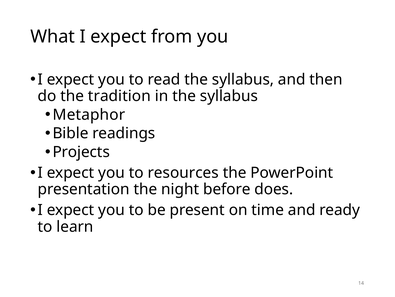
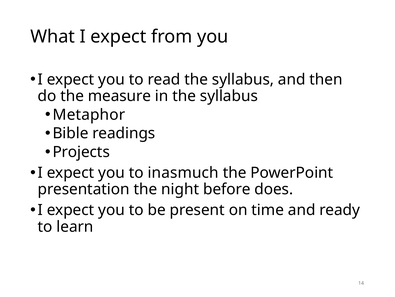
tradition: tradition -> measure
resources: resources -> inasmuch
